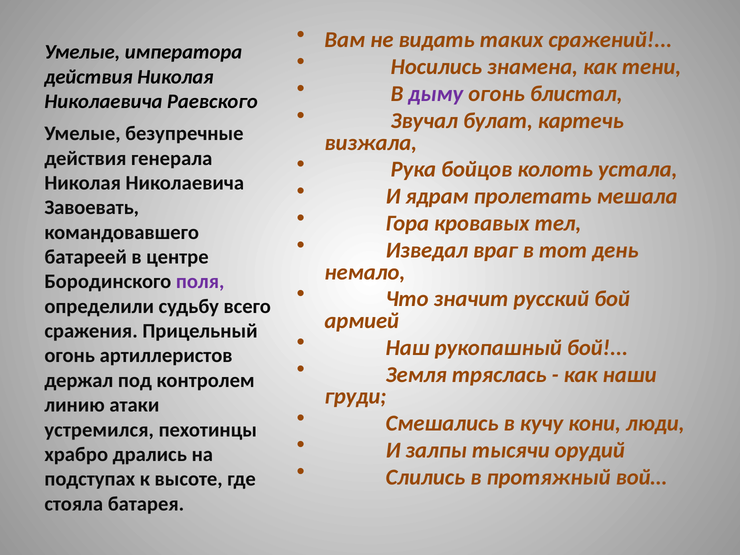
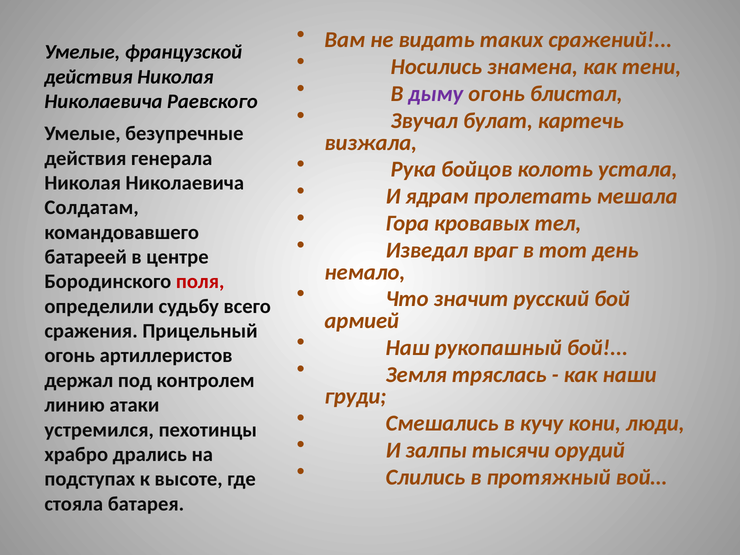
императора: императора -> французской
Завоевать: Завоевать -> Солдатам
поля colour: purple -> red
